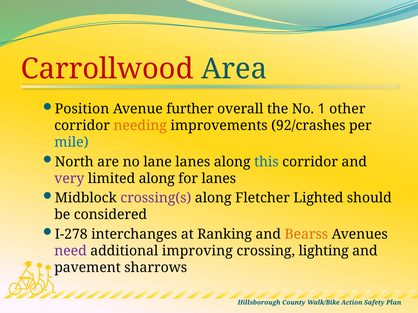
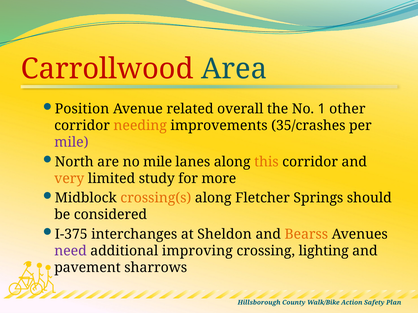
further: further -> related
92/crashes: 92/crashes -> 35/crashes
mile at (71, 143) colour: blue -> purple
no lane: lane -> mile
this colour: blue -> orange
very colour: purple -> orange
limited along: along -> study
for lanes: lanes -> more
crossing(s colour: purple -> orange
Lighted: Lighted -> Springs
I-278: I-278 -> I-375
Ranking: Ranking -> Sheldon
